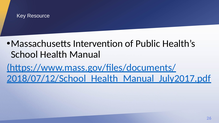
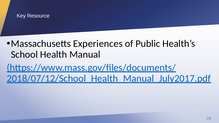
Intervention: Intervention -> Experiences
